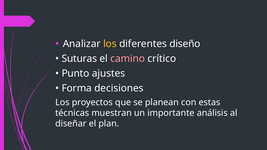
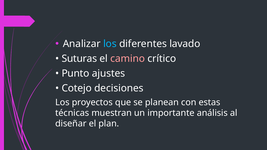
los at (110, 44) colour: yellow -> light blue
diseño: diseño -> lavado
Forma: Forma -> Cotejo
